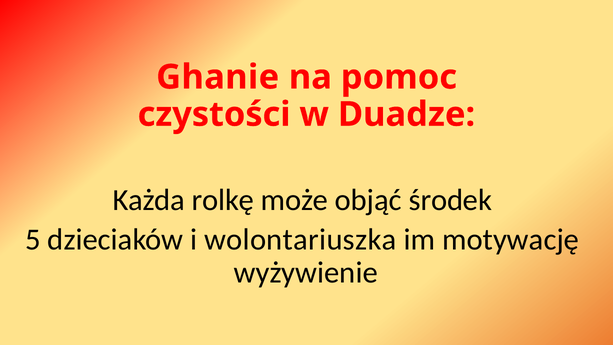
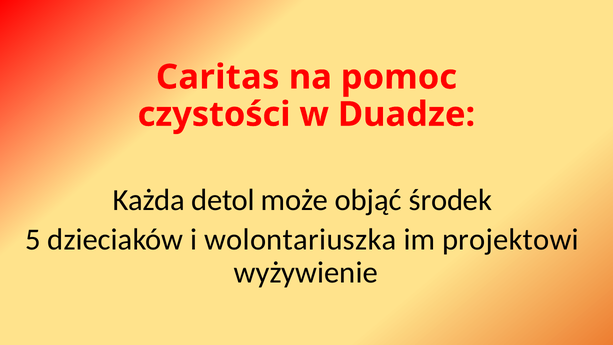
Ghanie: Ghanie -> Caritas
rolkę: rolkę -> detol
motywację: motywację -> projektowi
